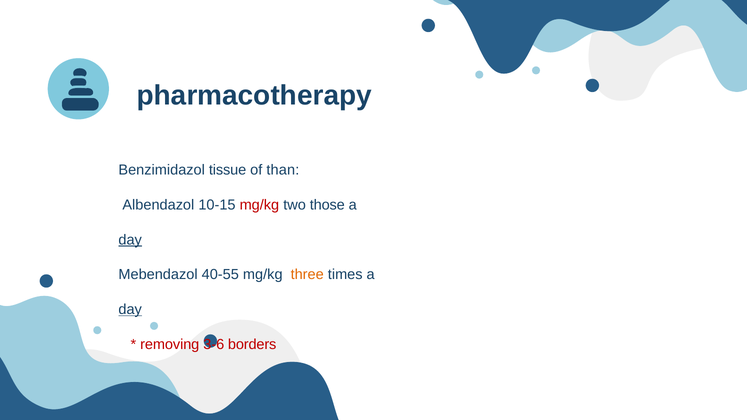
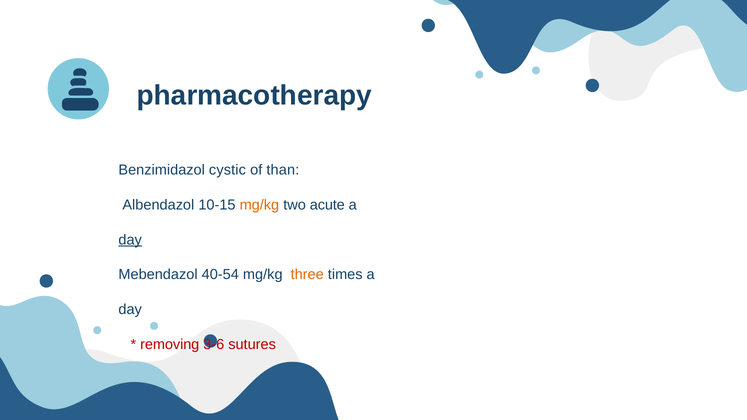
tissue: tissue -> cystic
mg/kg at (259, 205) colour: red -> orange
those: those -> acute
40-55: 40-55 -> 40-54
day at (130, 310) underline: present -> none
borders: borders -> sutures
